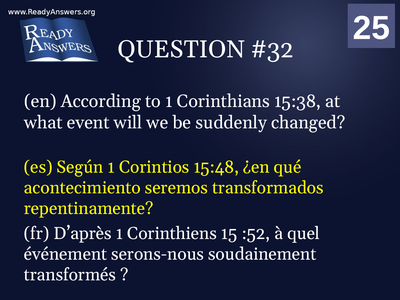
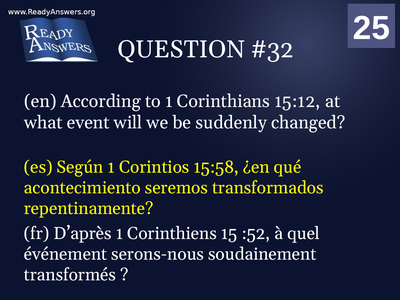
15:38: 15:38 -> 15:12
15:48: 15:48 -> 15:58
